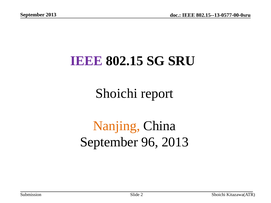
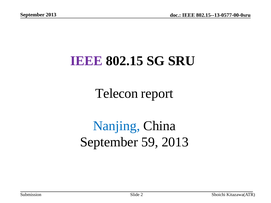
Shoichi at (116, 94): Shoichi -> Telecon
Nanjing colour: orange -> blue
96: 96 -> 59
